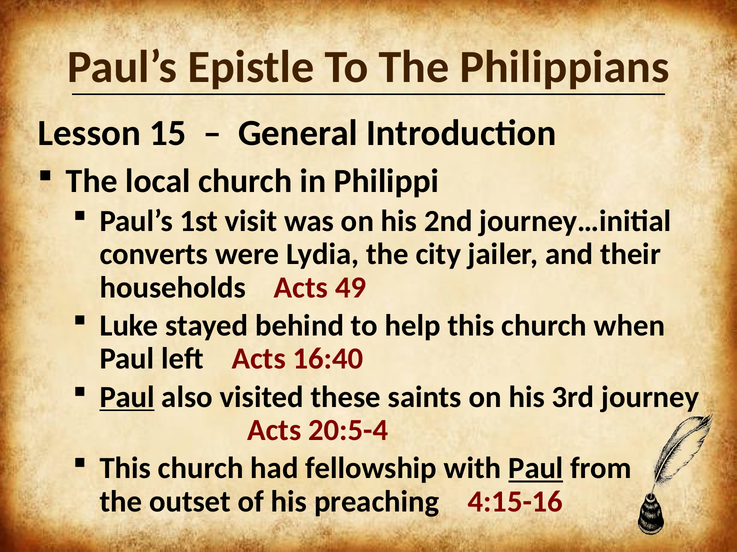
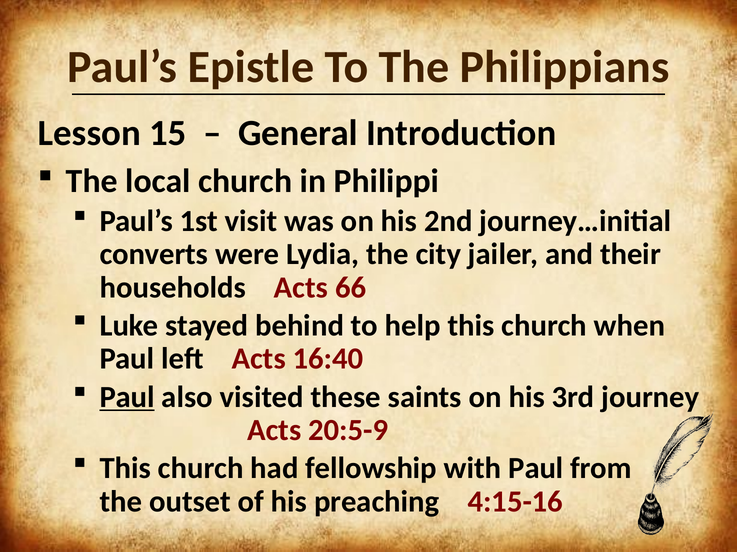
49: 49 -> 66
20:5-4: 20:5-4 -> 20:5-9
Paul at (536, 469) underline: present -> none
